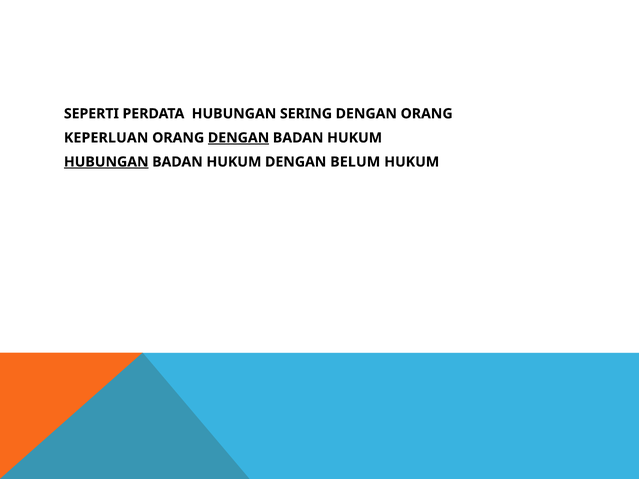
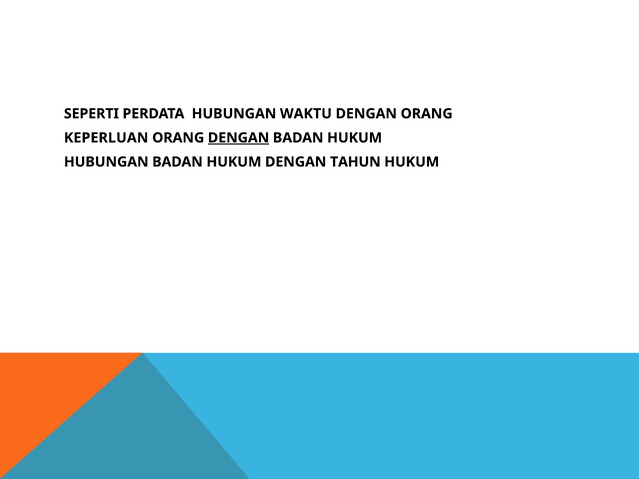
SERING: SERING -> WAKTU
HUBUNGAN at (106, 162) underline: present -> none
BELUM: BELUM -> TAHUN
